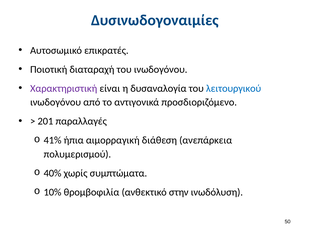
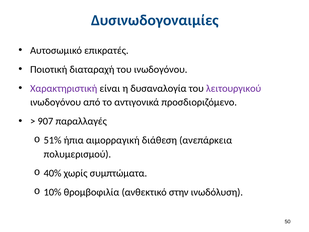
λειτουργικού colour: blue -> purple
201: 201 -> 907
41%: 41% -> 51%
